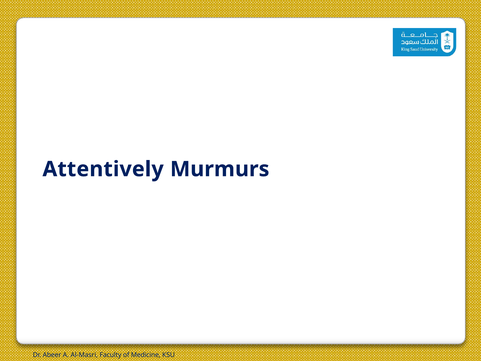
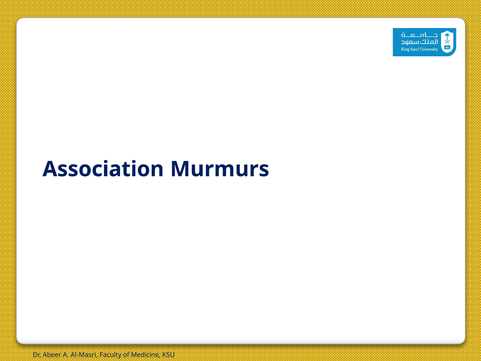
Attentively: Attentively -> Association
